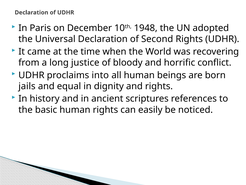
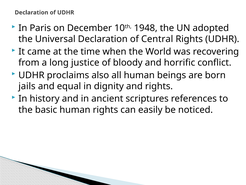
Second: Second -> Central
into: into -> also
